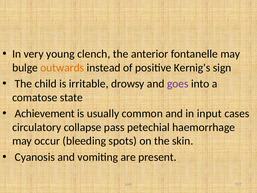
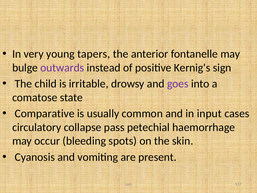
clench: clench -> tapers
outwards colour: orange -> purple
Achievement: Achievement -> Comparative
